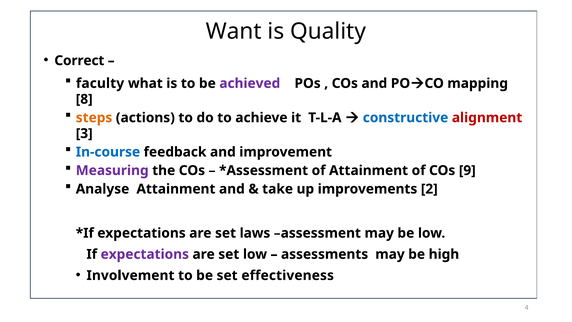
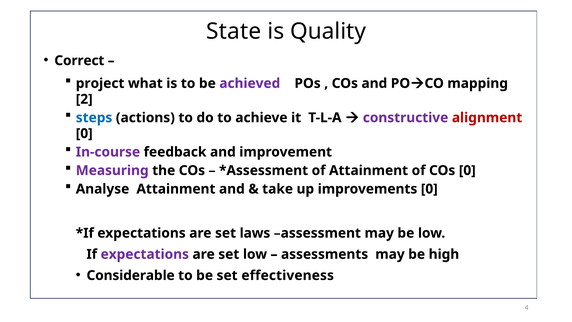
Want: Want -> State
faculty: faculty -> project
8: 8 -> 2
steps colour: orange -> blue
constructive colour: blue -> purple
3 at (84, 133): 3 -> 0
In-course colour: blue -> purple
COs 9: 9 -> 0
improvements 2: 2 -> 0
Involvement: Involvement -> Considerable
